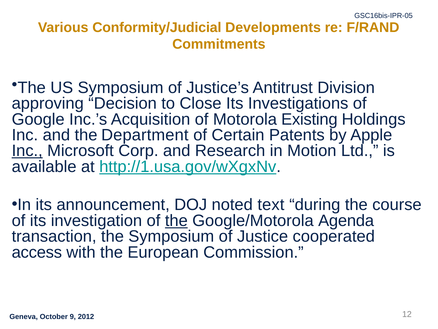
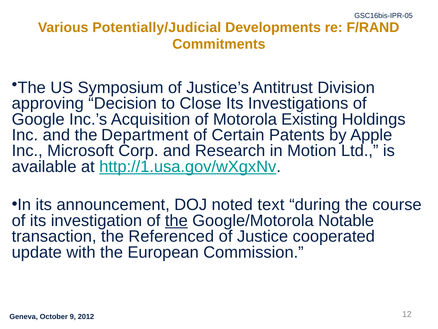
Conformity/Judicial: Conformity/Judicial -> Potentially/Judicial
Inc at (27, 151) underline: present -> none
Agenda: Agenda -> Notable
the Symposium: Symposium -> Referenced
access: access -> update
